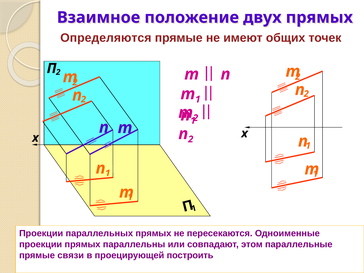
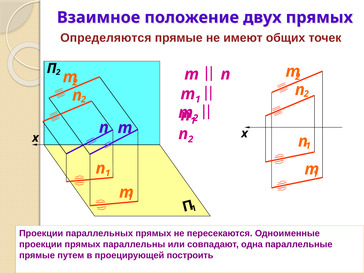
этом: этом -> одна
связи: связи -> путем
